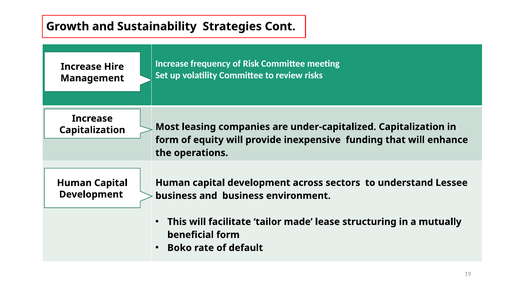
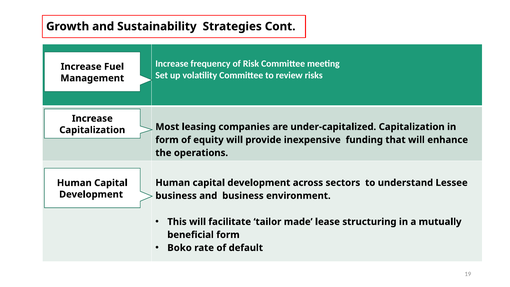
Hire: Hire -> Fuel
